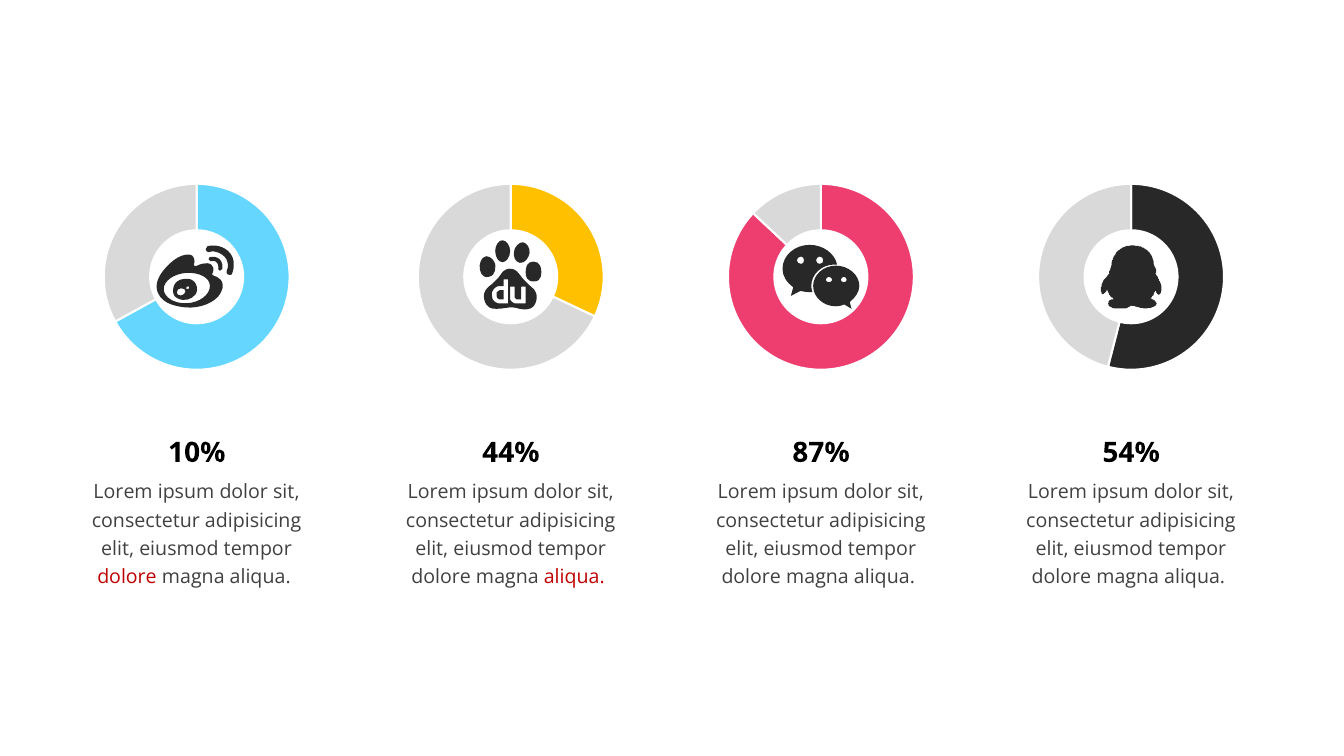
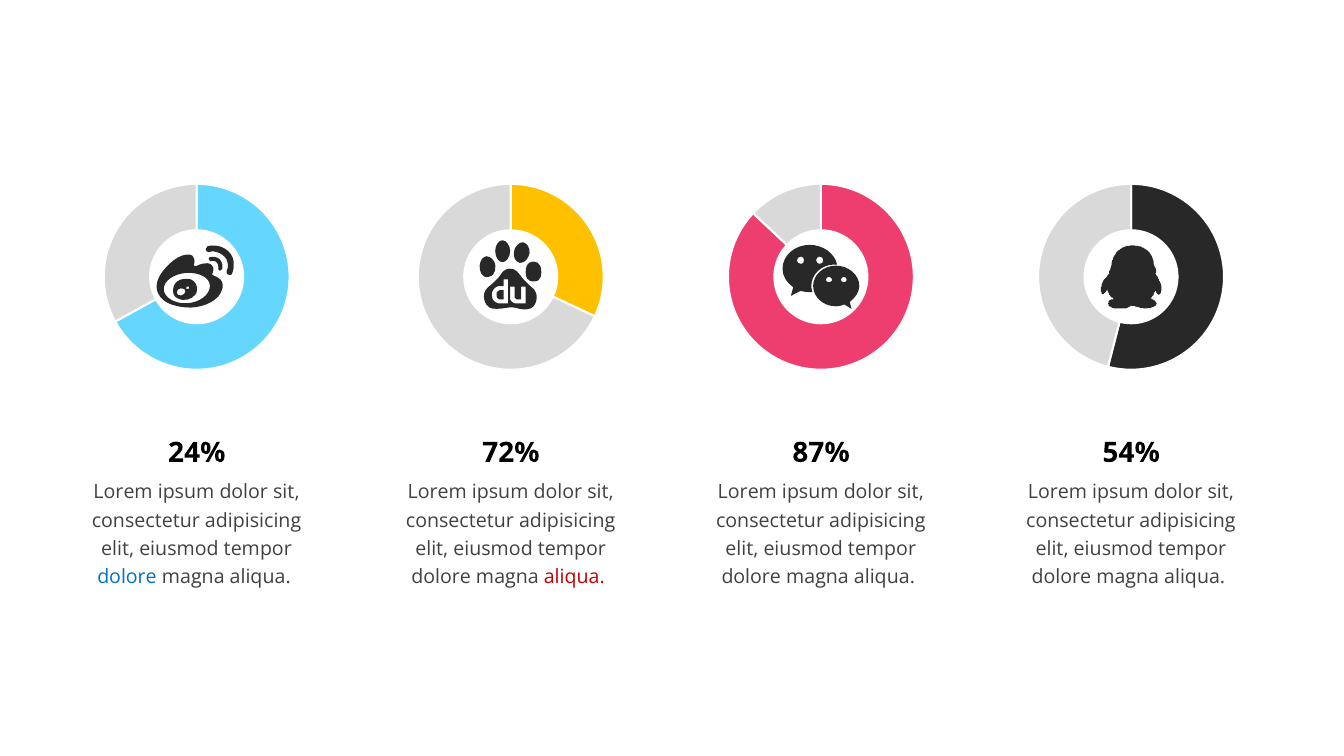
10%: 10% -> 24%
44%: 44% -> 72%
dolore at (127, 577) colour: red -> blue
